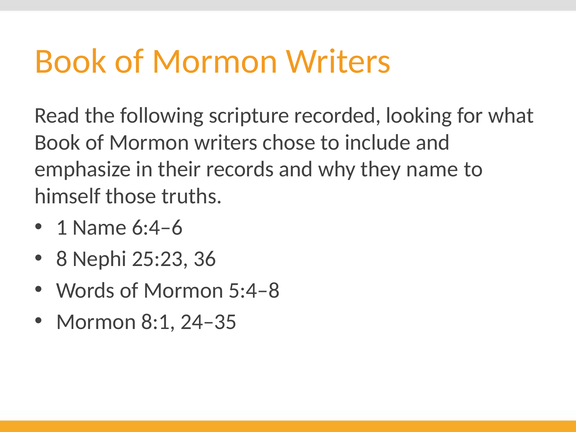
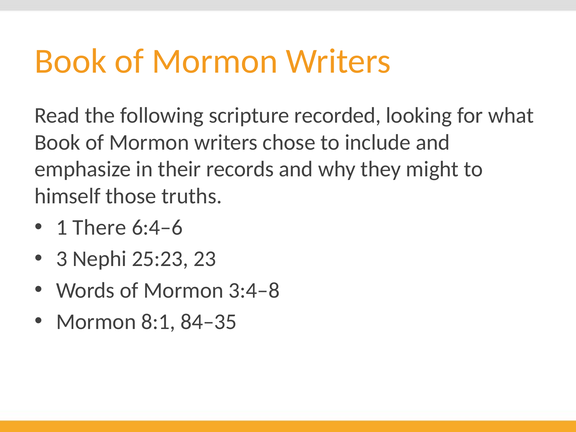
they name: name -> might
1 Name: Name -> There
8: 8 -> 3
36: 36 -> 23
5:4–8: 5:4–8 -> 3:4–8
24–35: 24–35 -> 84–35
